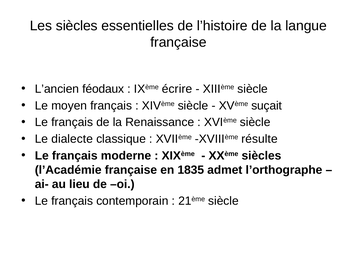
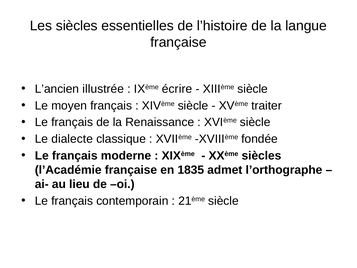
féodaux: féodaux -> illustrée
suçait: suçait -> traiter
résulte: résulte -> fondée
